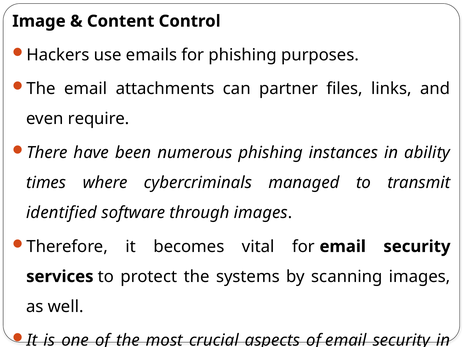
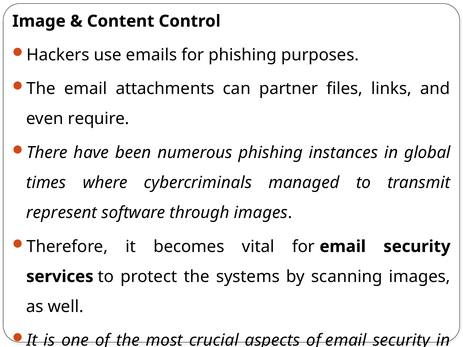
ability: ability -> global
identified: identified -> represent
